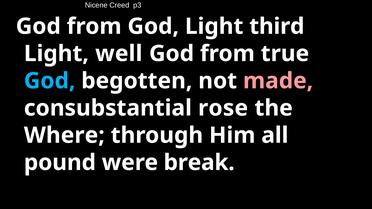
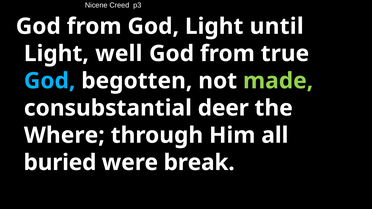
third: third -> until
made colour: pink -> light green
rose: rose -> deer
pound: pound -> buried
